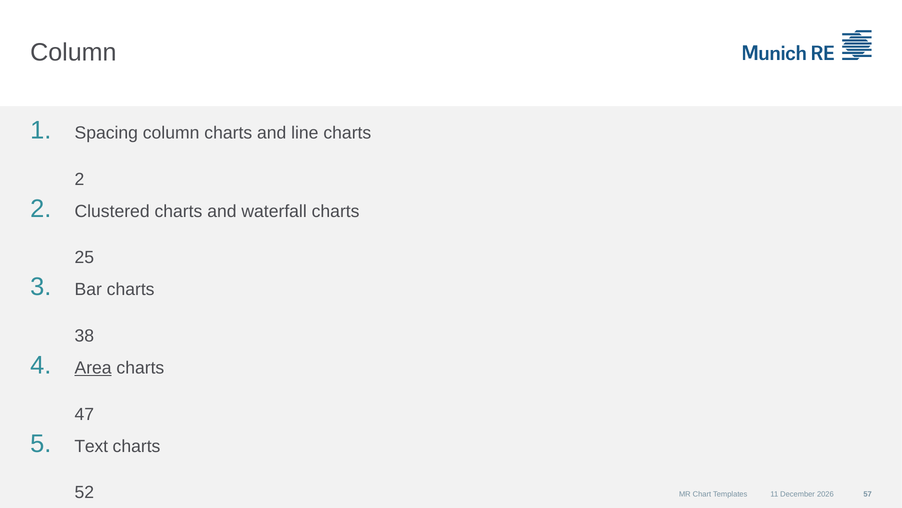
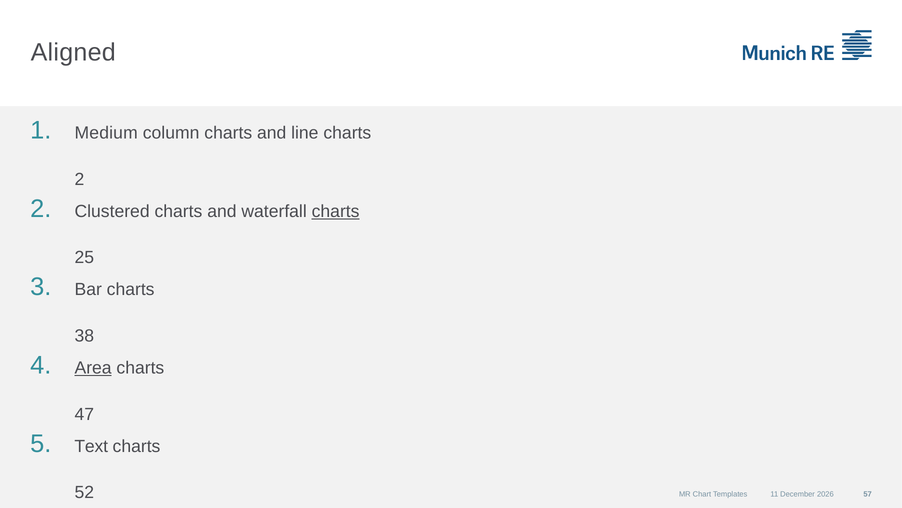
Column at (73, 52): Column -> Aligned
Spacing: Spacing -> Medium
charts at (336, 211) underline: none -> present
